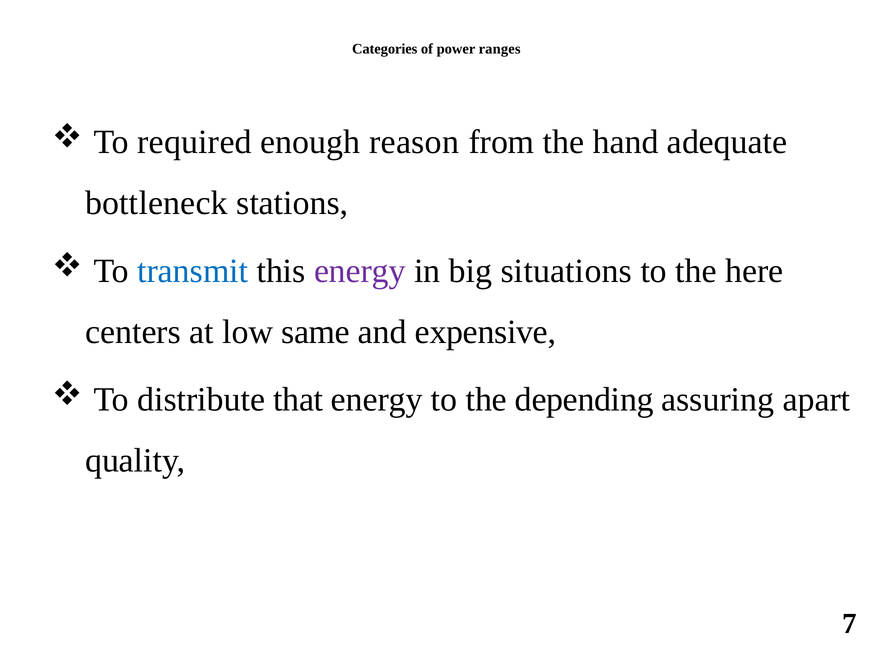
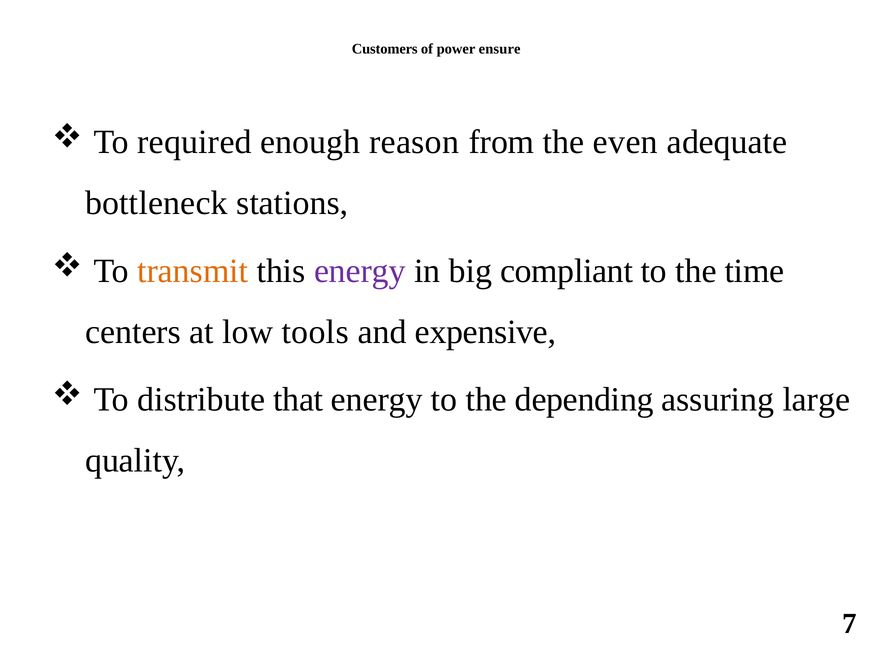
Categories: Categories -> Customers
ranges: ranges -> ensure
hand: hand -> even
transmit colour: blue -> orange
situations: situations -> compliant
here: here -> time
same: same -> tools
apart: apart -> large
